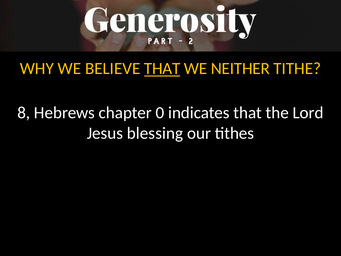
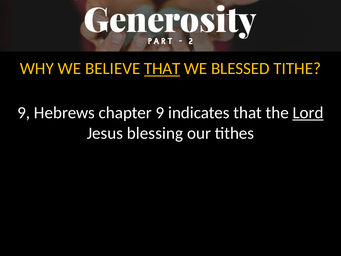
NEITHER: NEITHER -> BLESSED
8 at (24, 113): 8 -> 9
chapter 0: 0 -> 9
Lord underline: none -> present
